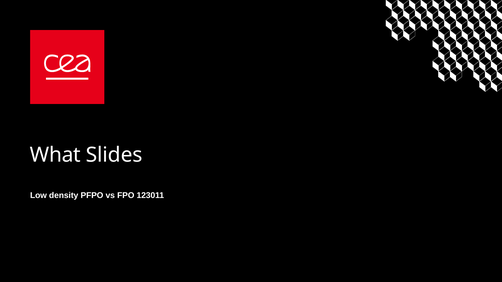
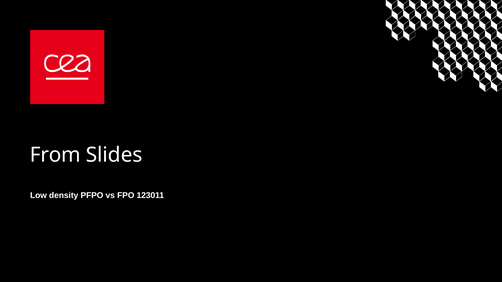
What: What -> From
